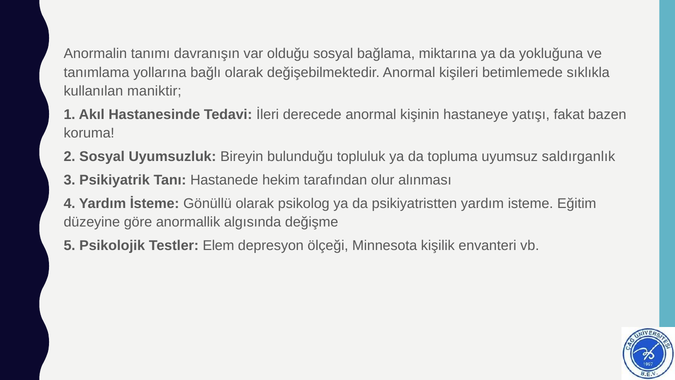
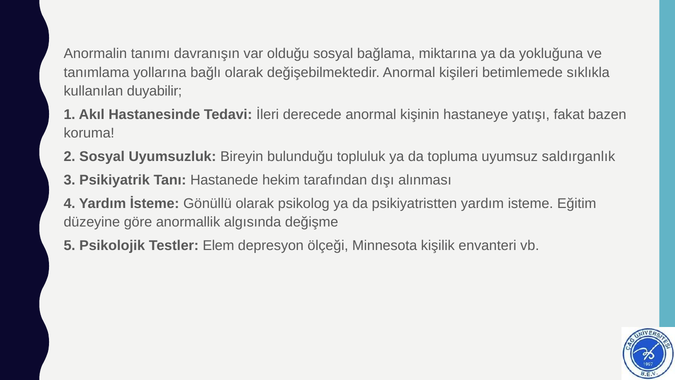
maniktir: maniktir -> duyabilir
olur: olur -> dışı
